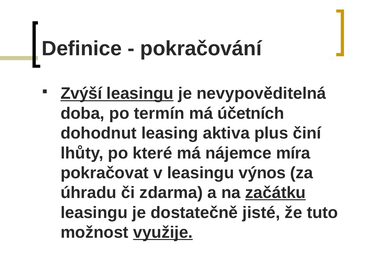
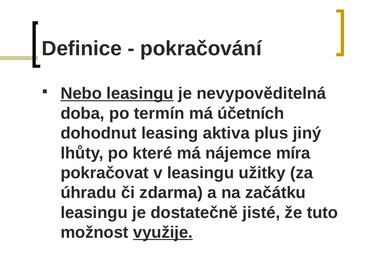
Zvýší: Zvýší -> Nebo
činí: činí -> jiný
výnos: výnos -> užitky
začátku underline: present -> none
